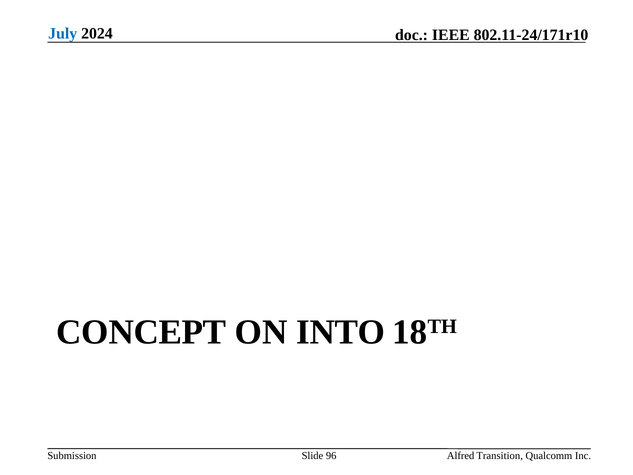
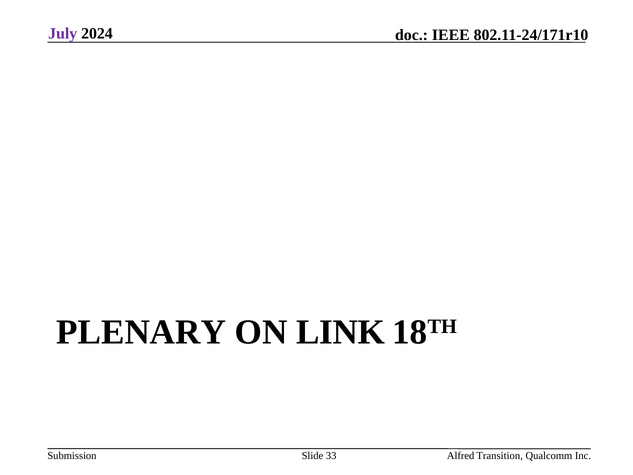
July colour: blue -> purple
CONCEPT: CONCEPT -> PLENARY
INTO: INTO -> LINK
96: 96 -> 33
